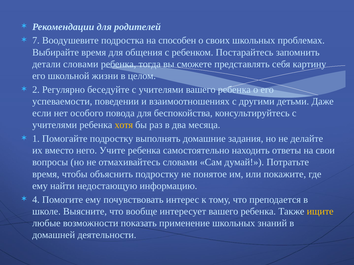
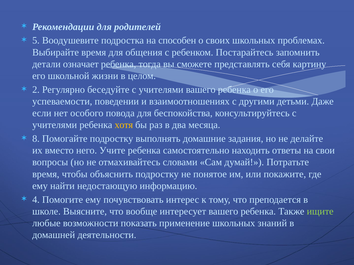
7: 7 -> 5
детали словами: словами -> означает
1: 1 -> 8
ищите colour: yellow -> light green
